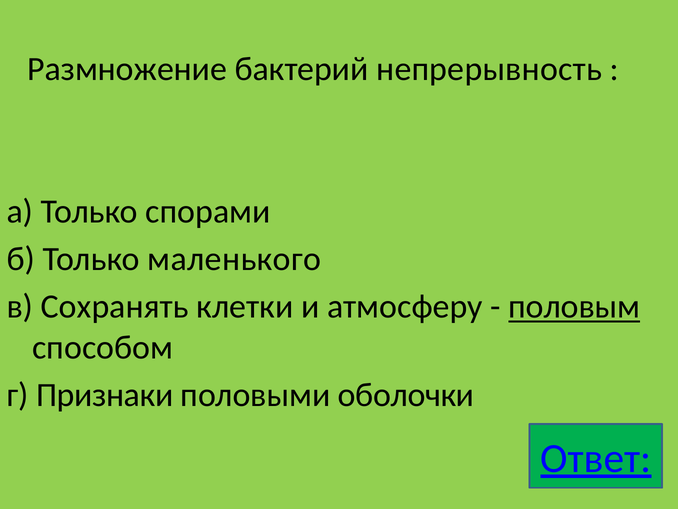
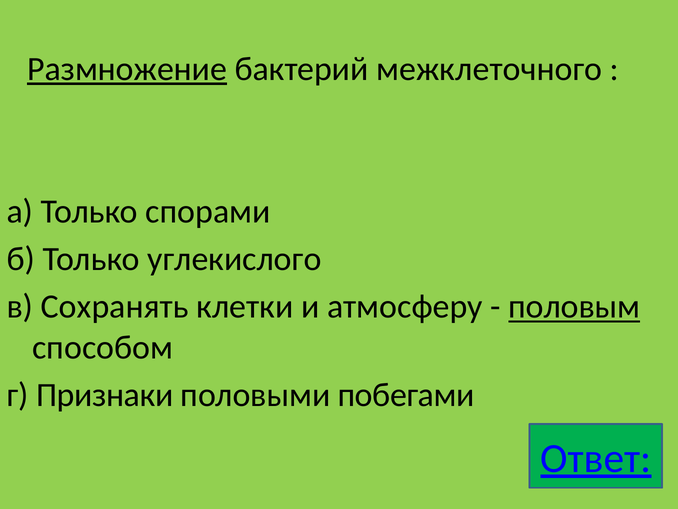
Размножение underline: none -> present
непрерывность: непрерывность -> межклеточного
маленького: маленького -> углекислого
оболочки: оболочки -> побегами
